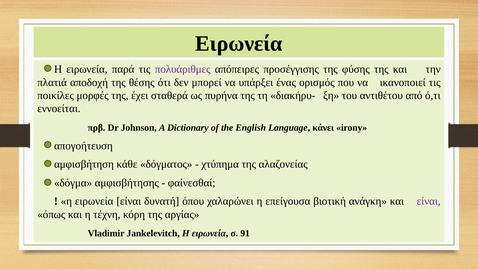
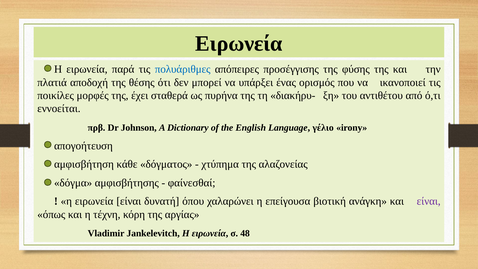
πολυάριθμες colour: purple -> blue
κάνει: κάνει -> γέλιο
91: 91 -> 48
